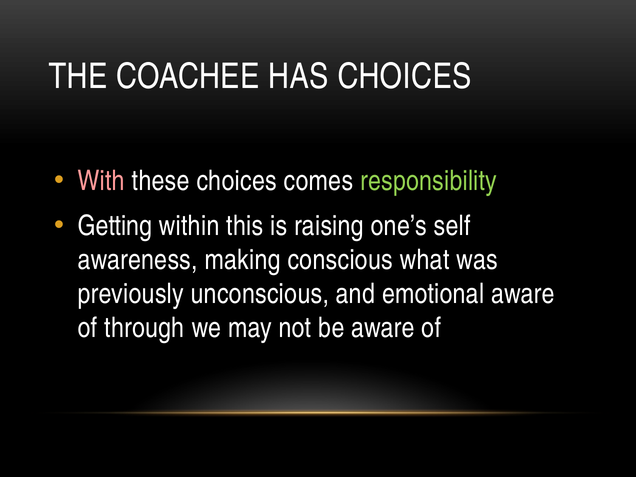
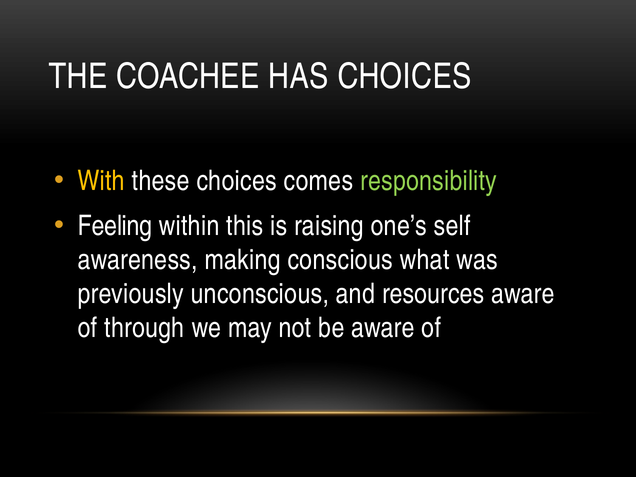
With colour: pink -> yellow
Getting: Getting -> Feeling
emotional: emotional -> resources
